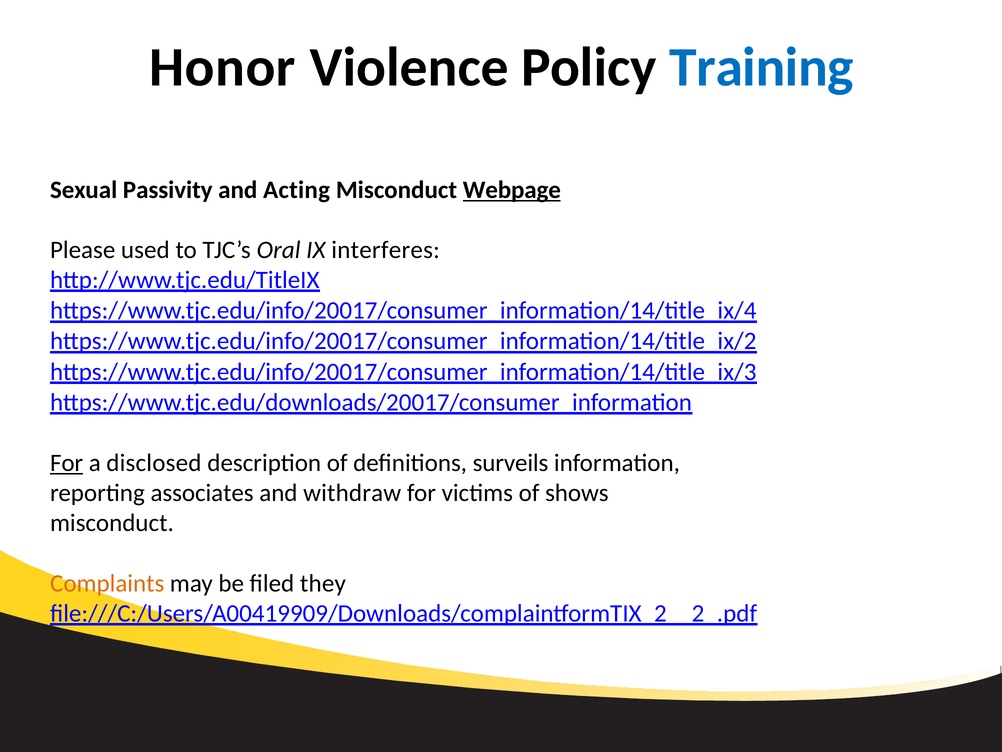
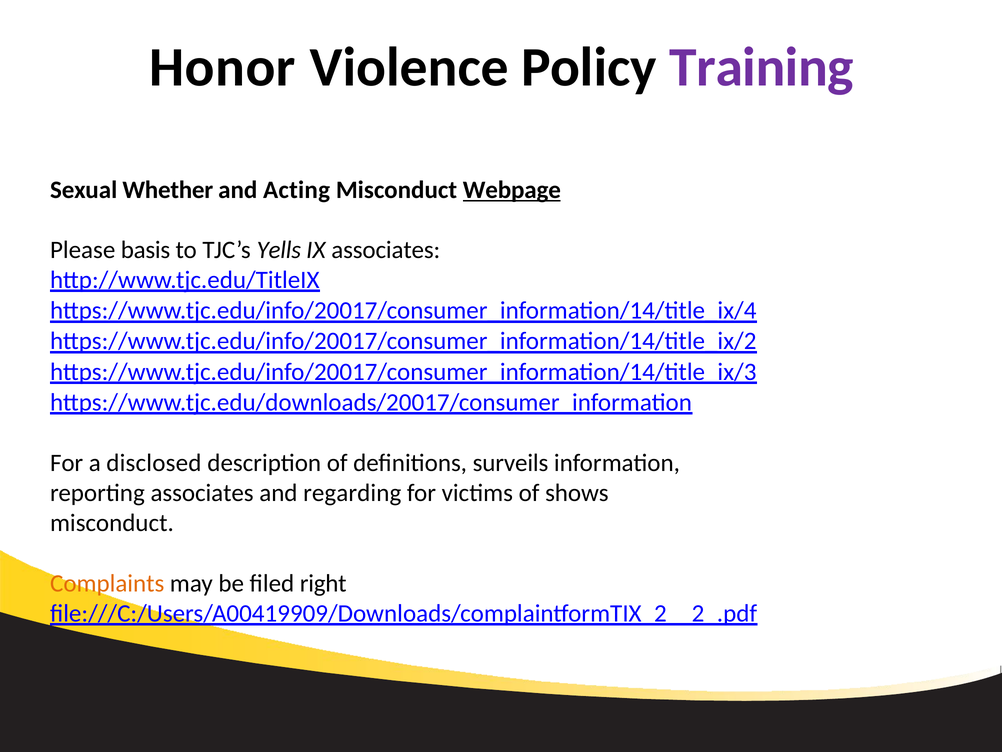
Training colour: blue -> purple
Passivity: Passivity -> Whether
used: used -> basis
Oral: Oral -> Yells
IX interferes: interferes -> associates
For at (67, 463) underline: present -> none
withdraw: withdraw -> regarding
they: they -> right
